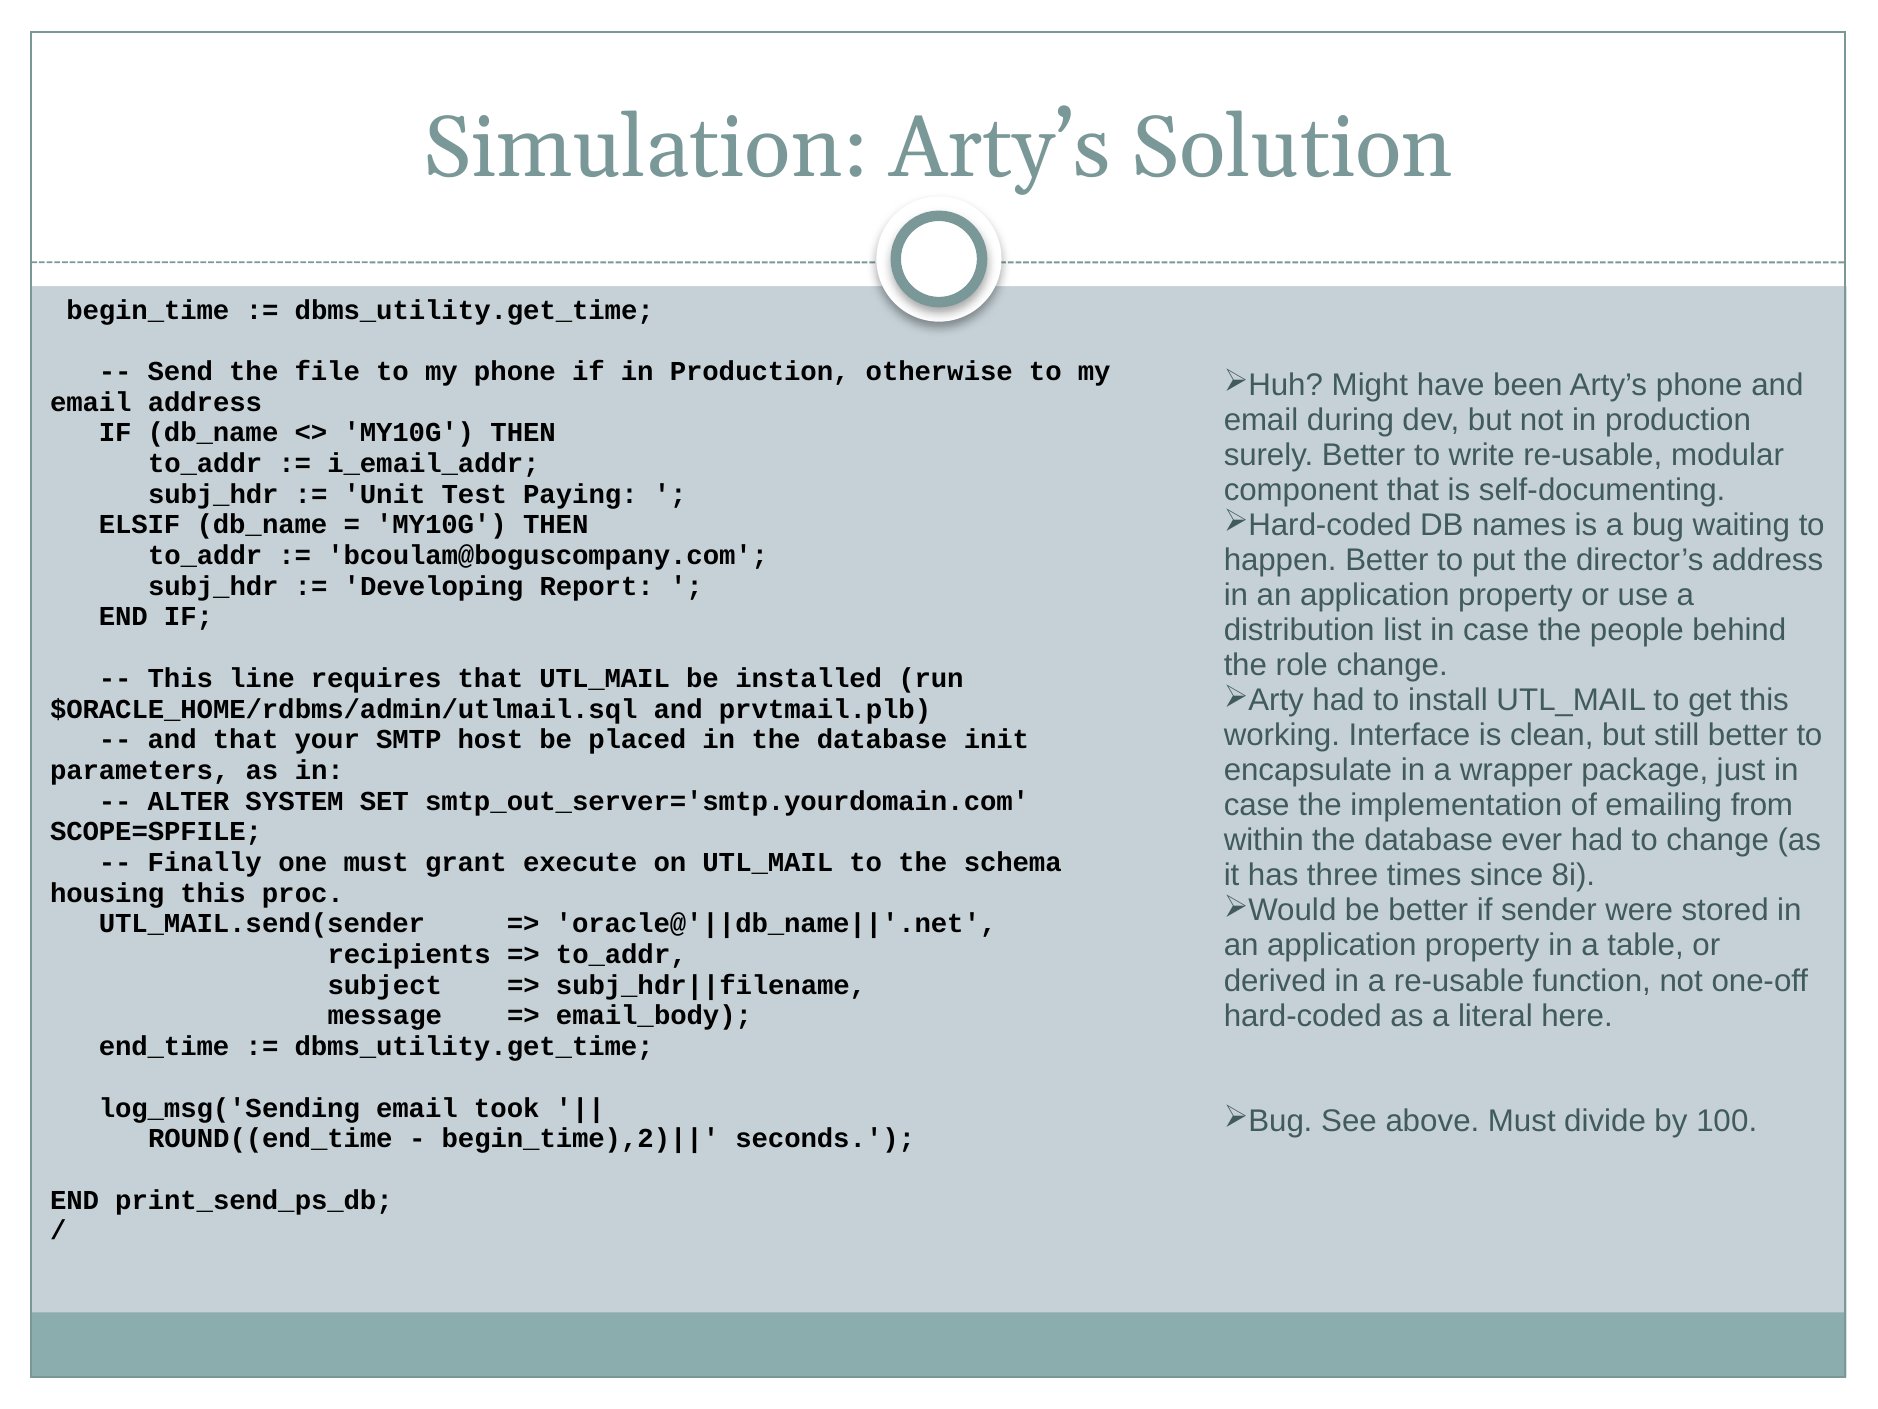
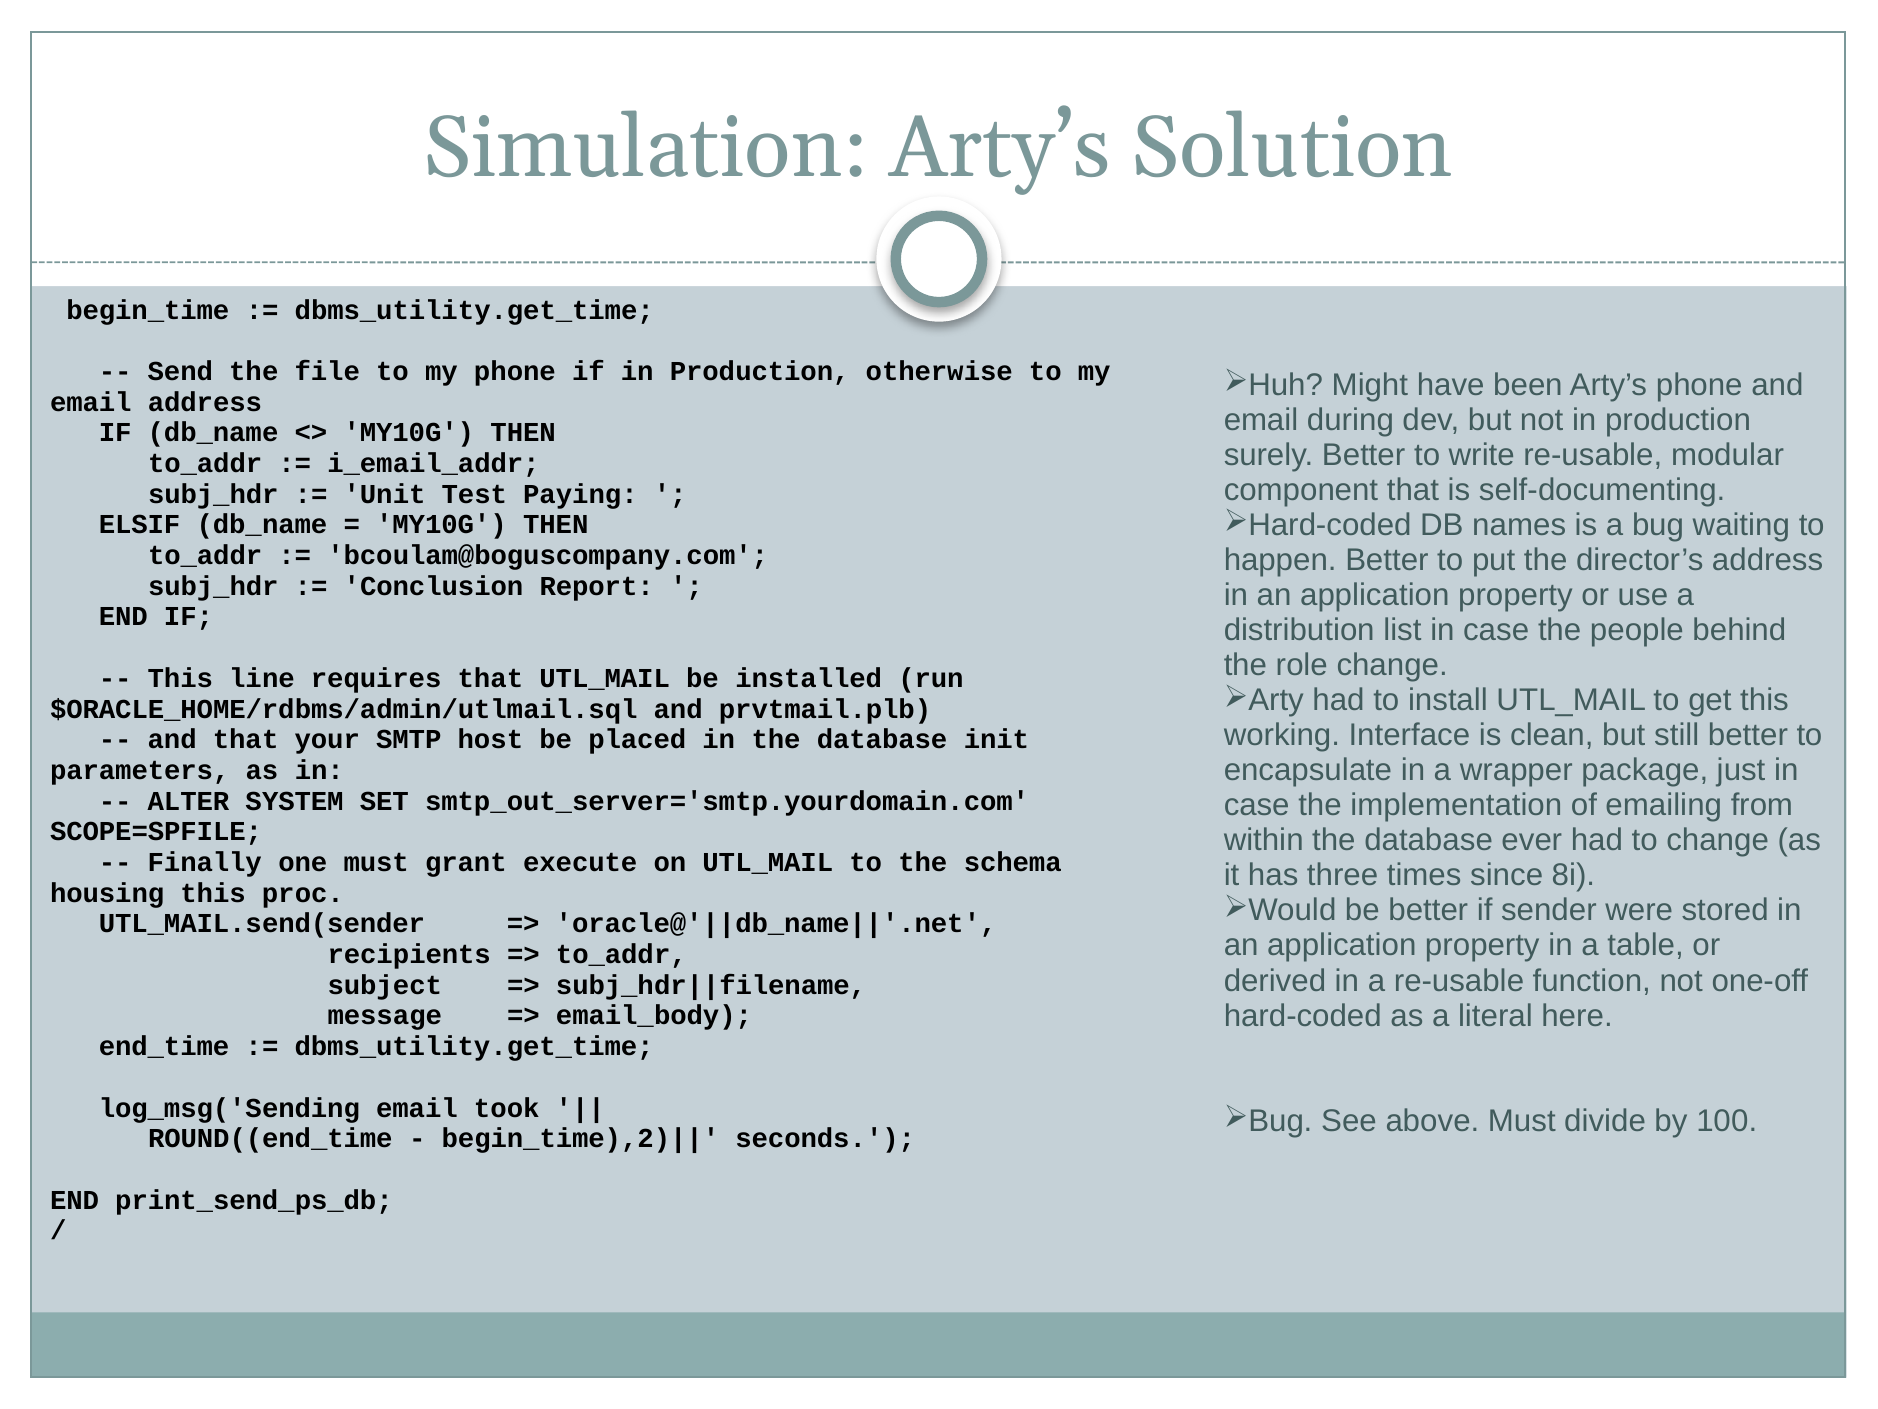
Developing: Developing -> Conclusion
